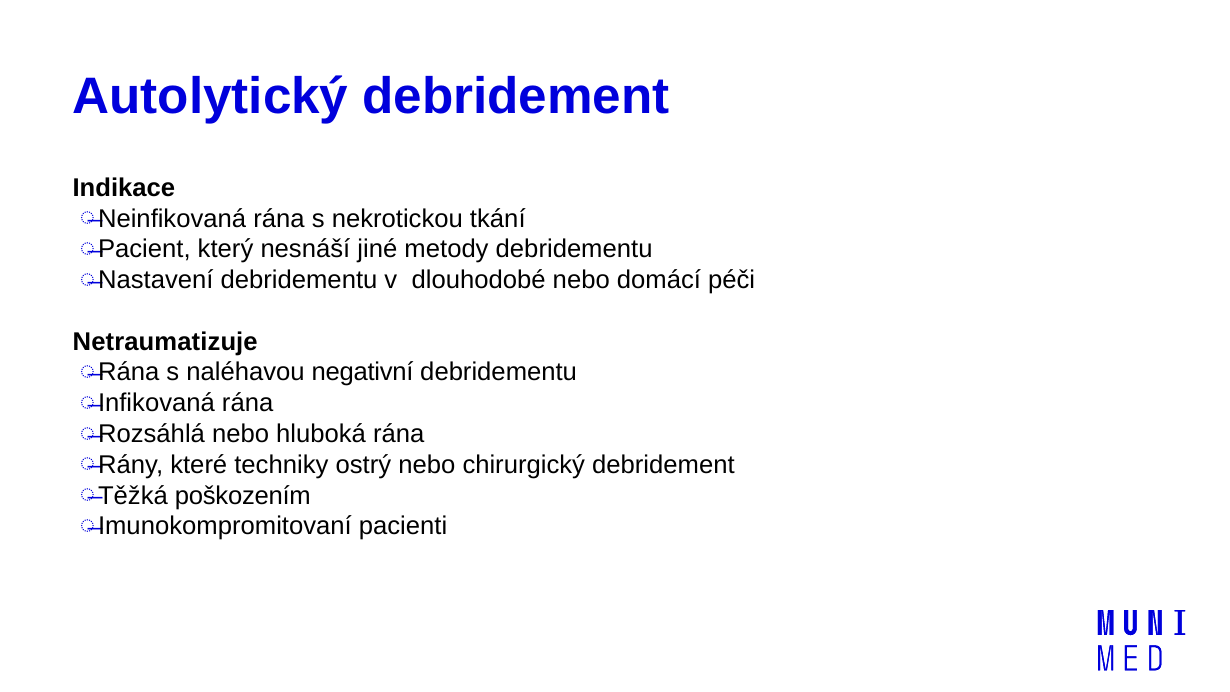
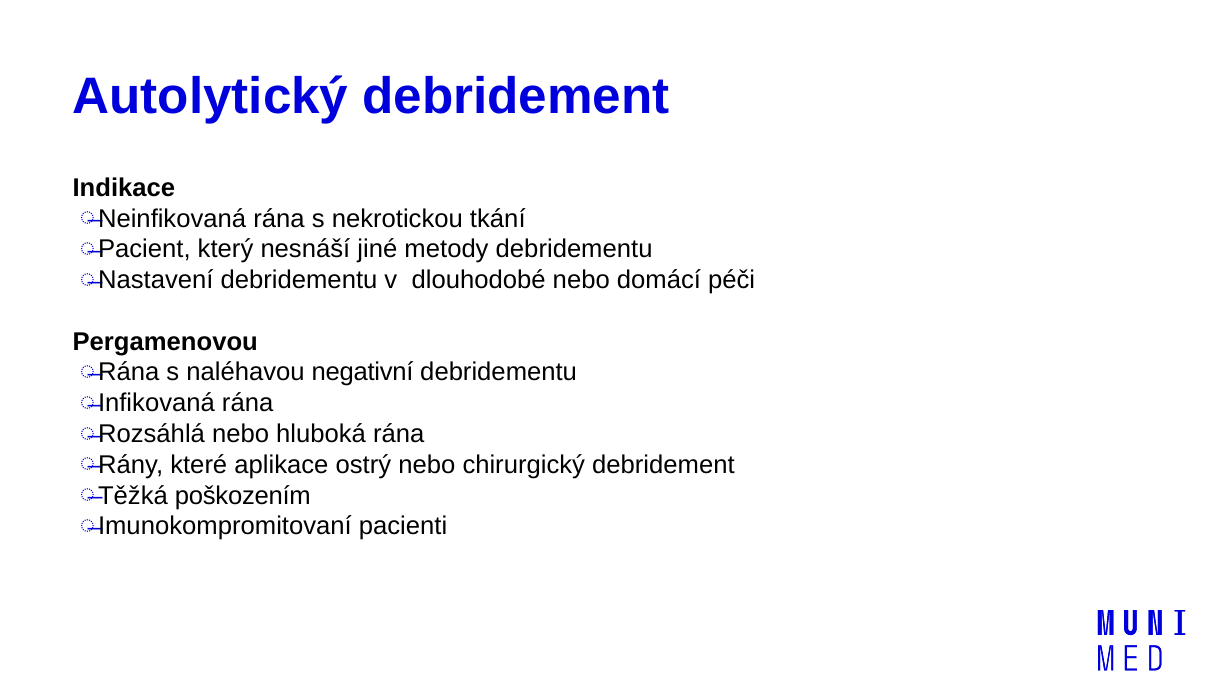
Netraumatizuje: Netraumatizuje -> Pergamenovou
techniky: techniky -> aplikace
